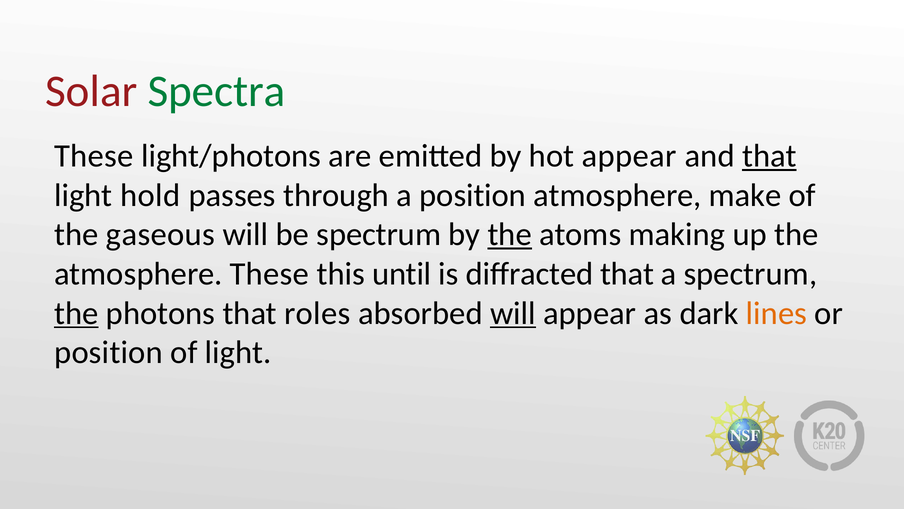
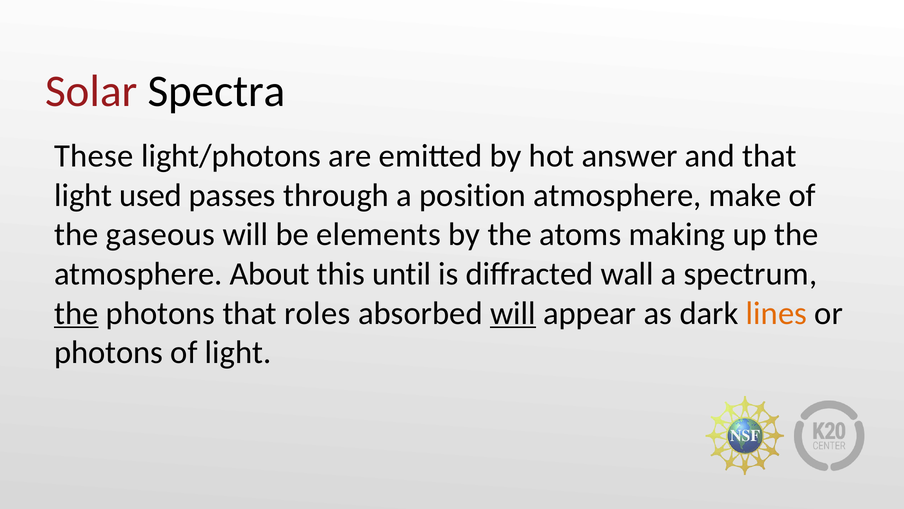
Spectra colour: green -> black
hot appear: appear -> answer
that at (769, 156) underline: present -> none
hold: hold -> used
be spectrum: spectrum -> elements
the at (510, 234) underline: present -> none
atmosphere These: These -> About
diffracted that: that -> wall
position at (109, 352): position -> photons
